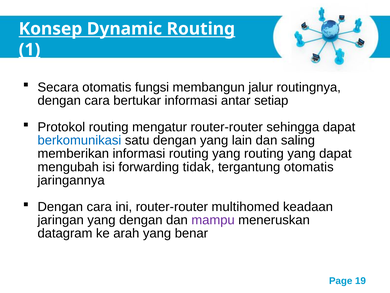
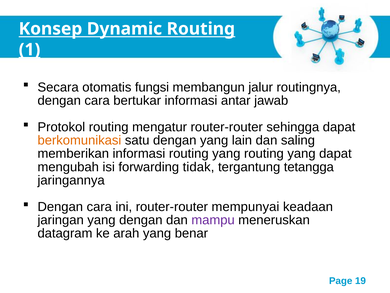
setiap: setiap -> jawab
berkomunikasi colour: blue -> orange
tergantung otomatis: otomatis -> tetangga
multihomed: multihomed -> mempunyai
